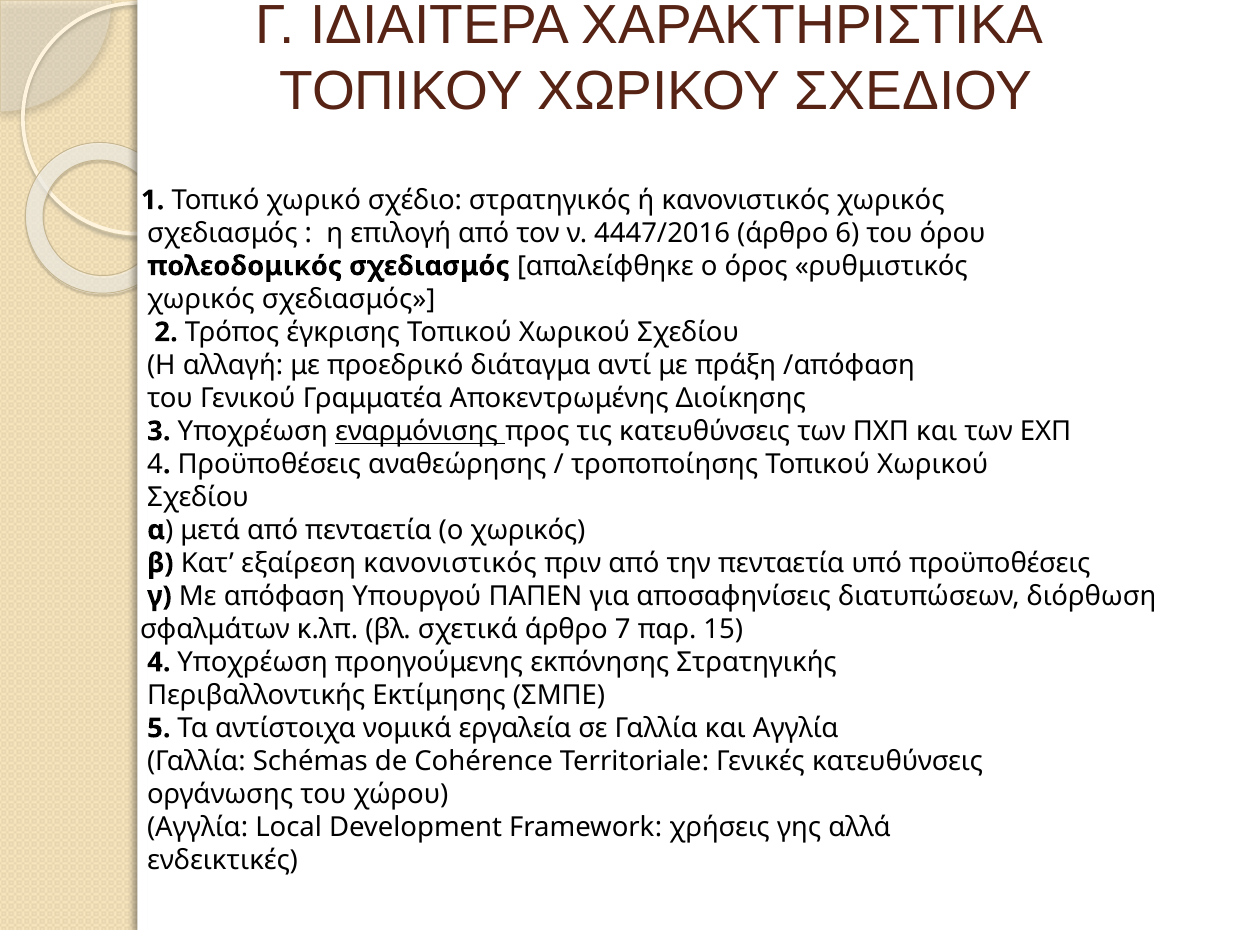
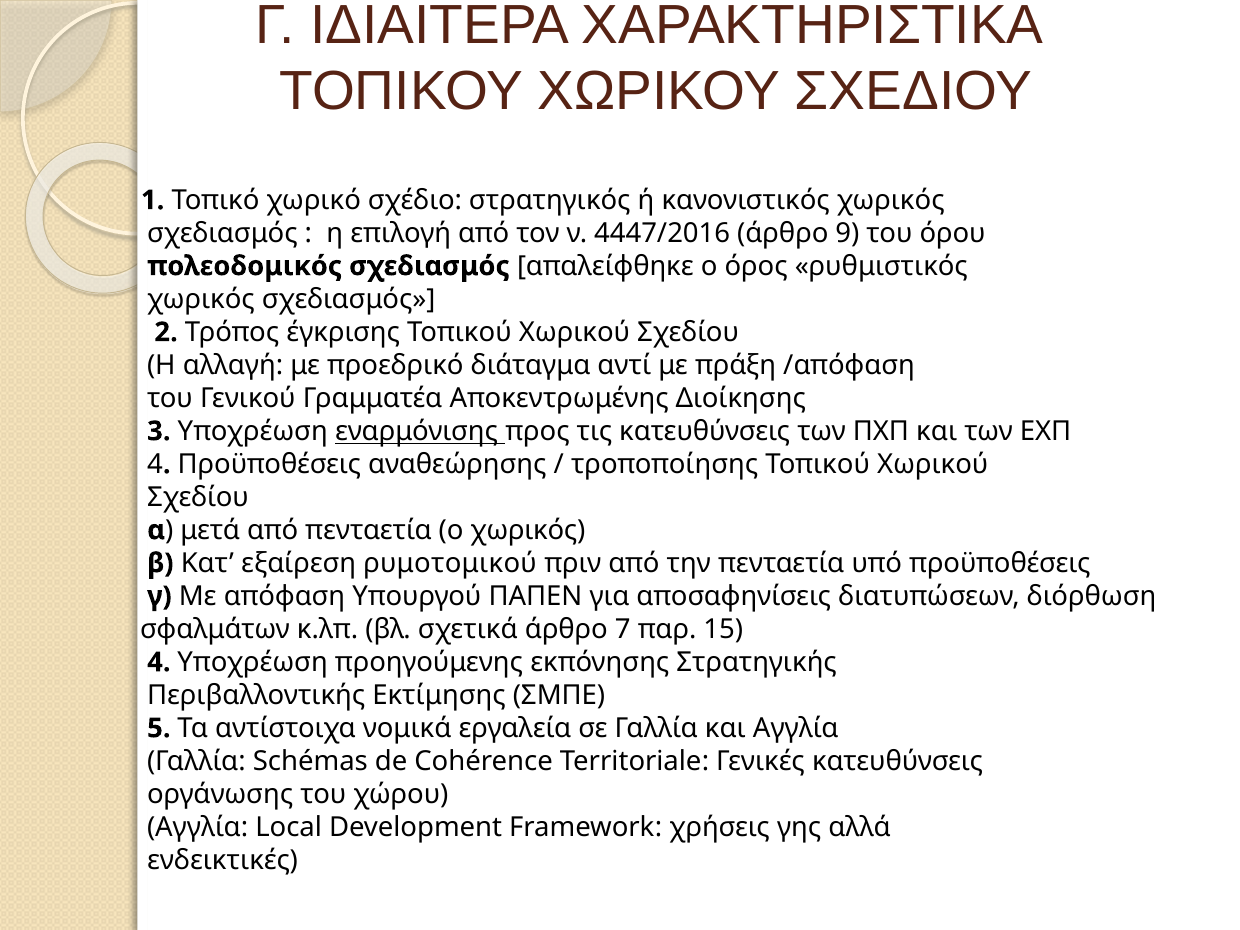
6: 6 -> 9
εξαίρεση κανονιστικός: κανονιστικός -> ρυμοτομικού
